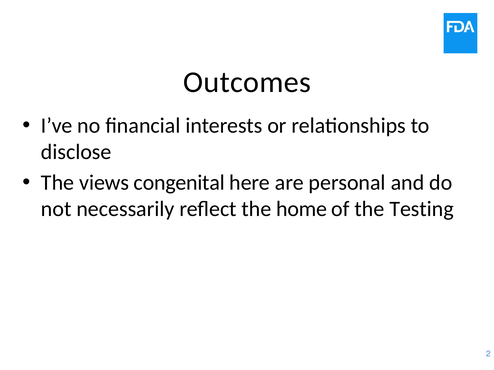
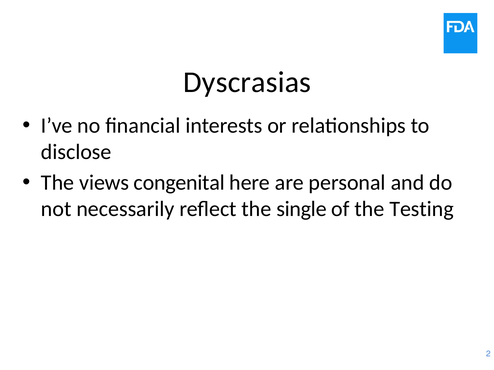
Outcomes: Outcomes -> Dyscrasias
home: home -> single
